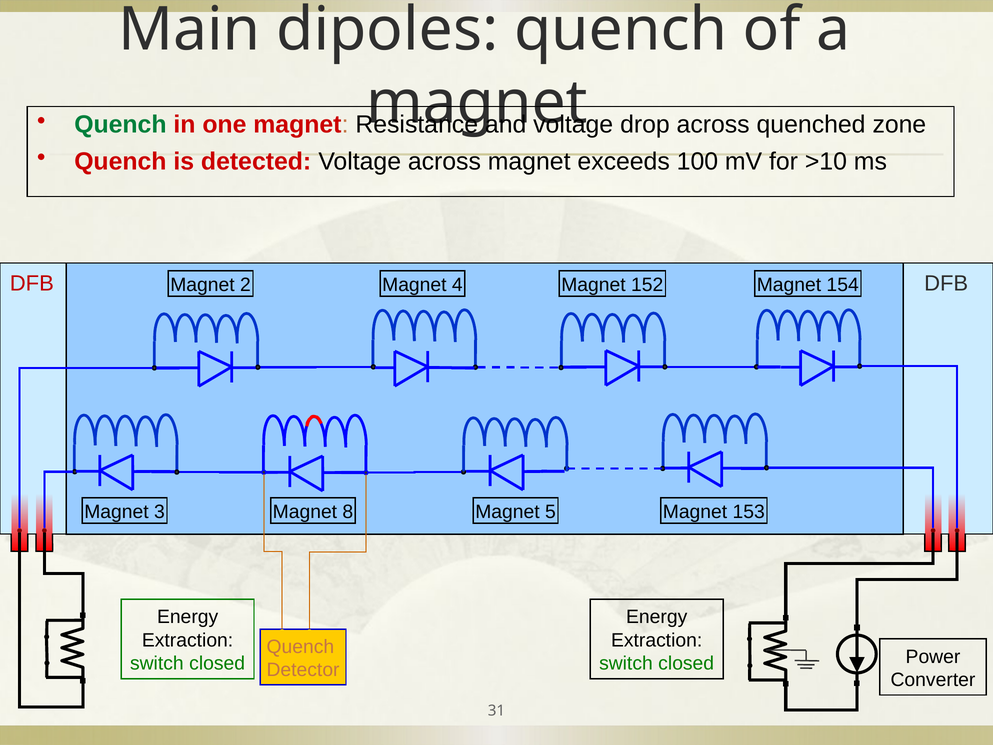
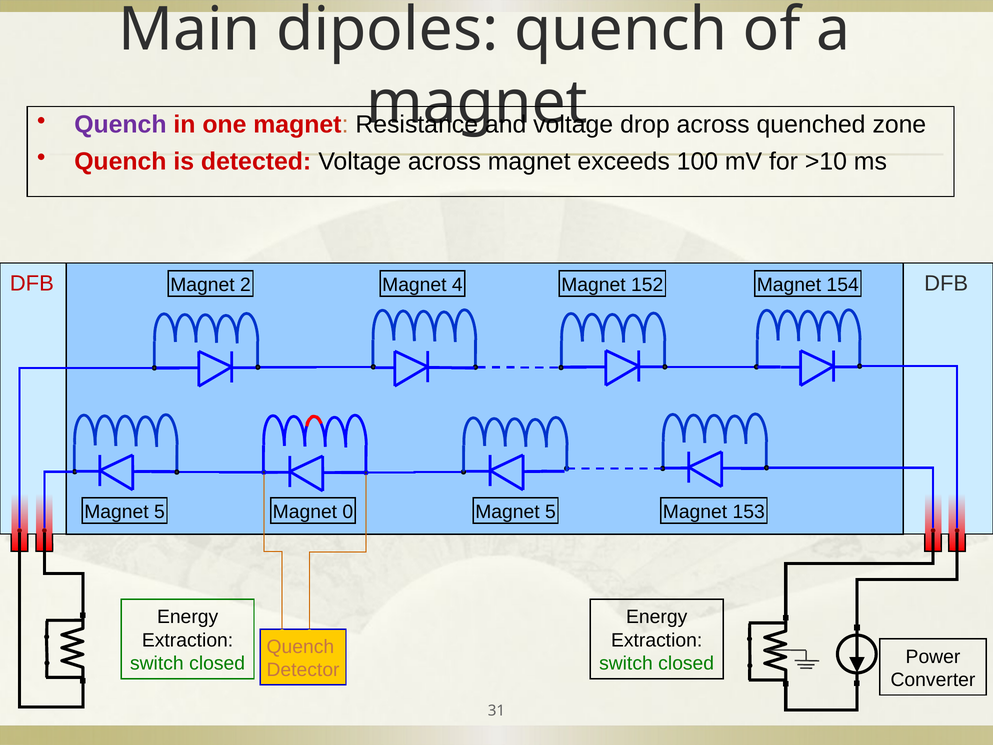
Quench at (120, 125) colour: green -> purple
3 at (159, 512): 3 -> 5
8: 8 -> 0
